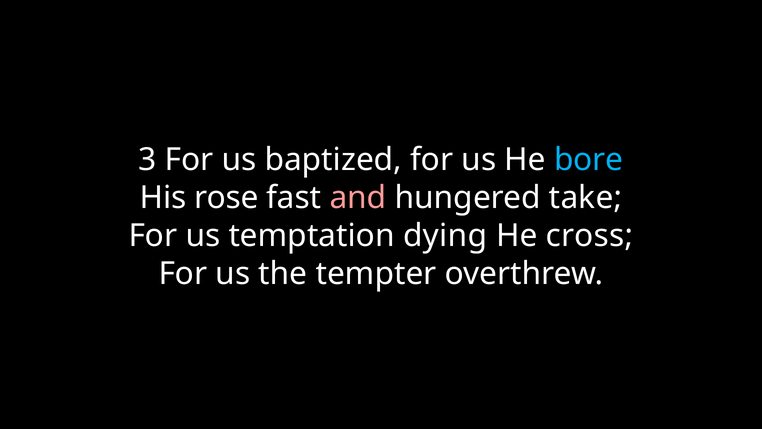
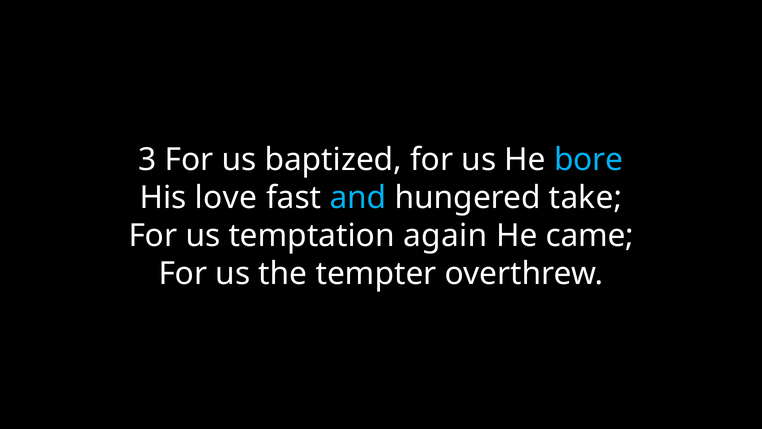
rose: rose -> love
and colour: pink -> light blue
dying: dying -> again
cross: cross -> came
